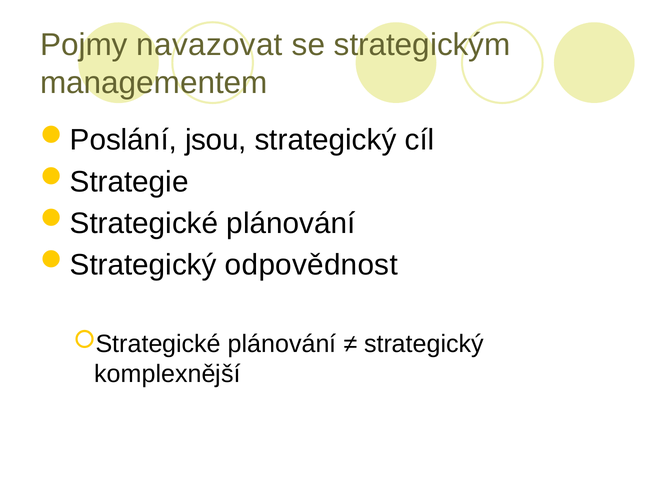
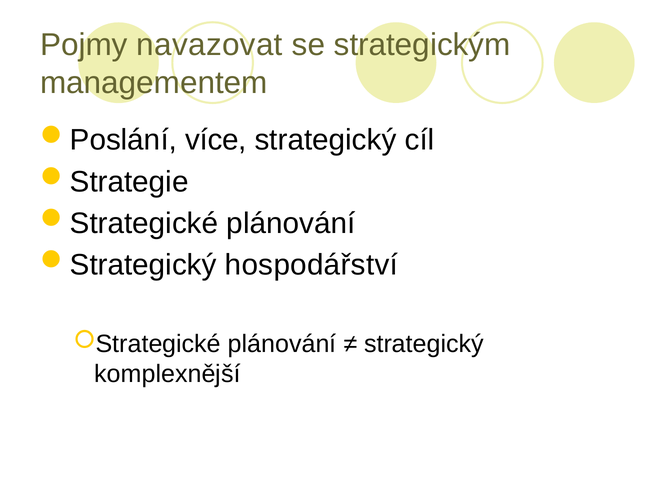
jsou: jsou -> více
odpovědnost: odpovědnost -> hospodářství
